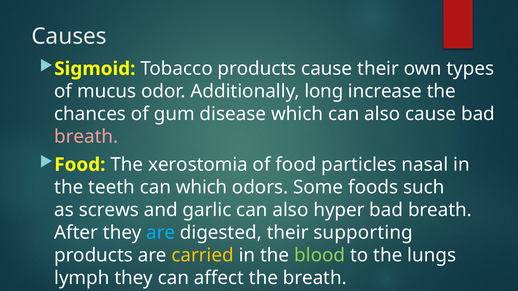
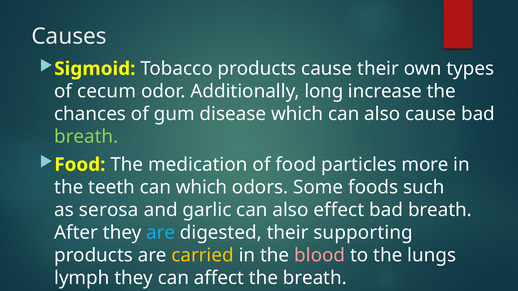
mucus: mucus -> cecum
breath at (86, 137) colour: pink -> light green
xerostomia: xerostomia -> medication
nasal: nasal -> more
screws: screws -> serosa
hyper: hyper -> effect
blood colour: light green -> pink
